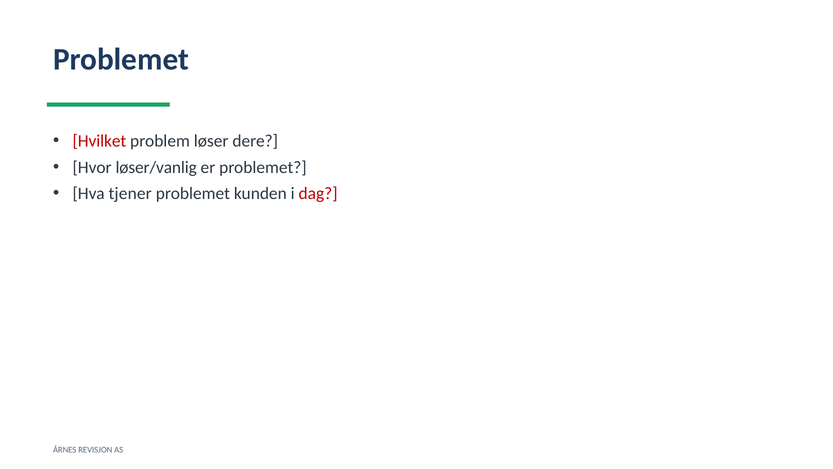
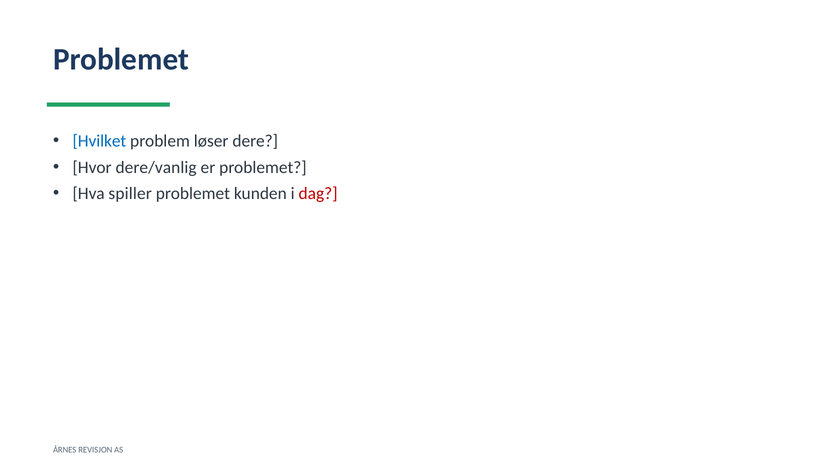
Hvilket colour: red -> blue
løser/vanlig: løser/vanlig -> dere/vanlig
tjener: tjener -> spiller
